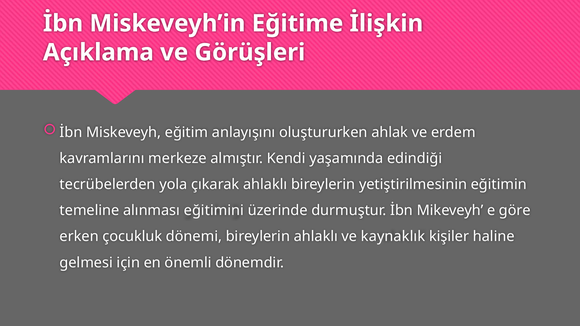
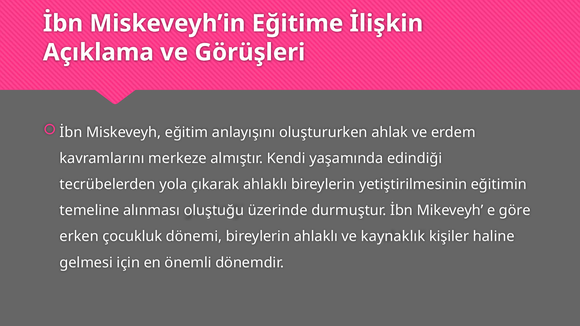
eğitimini: eğitimini -> oluştuğu
